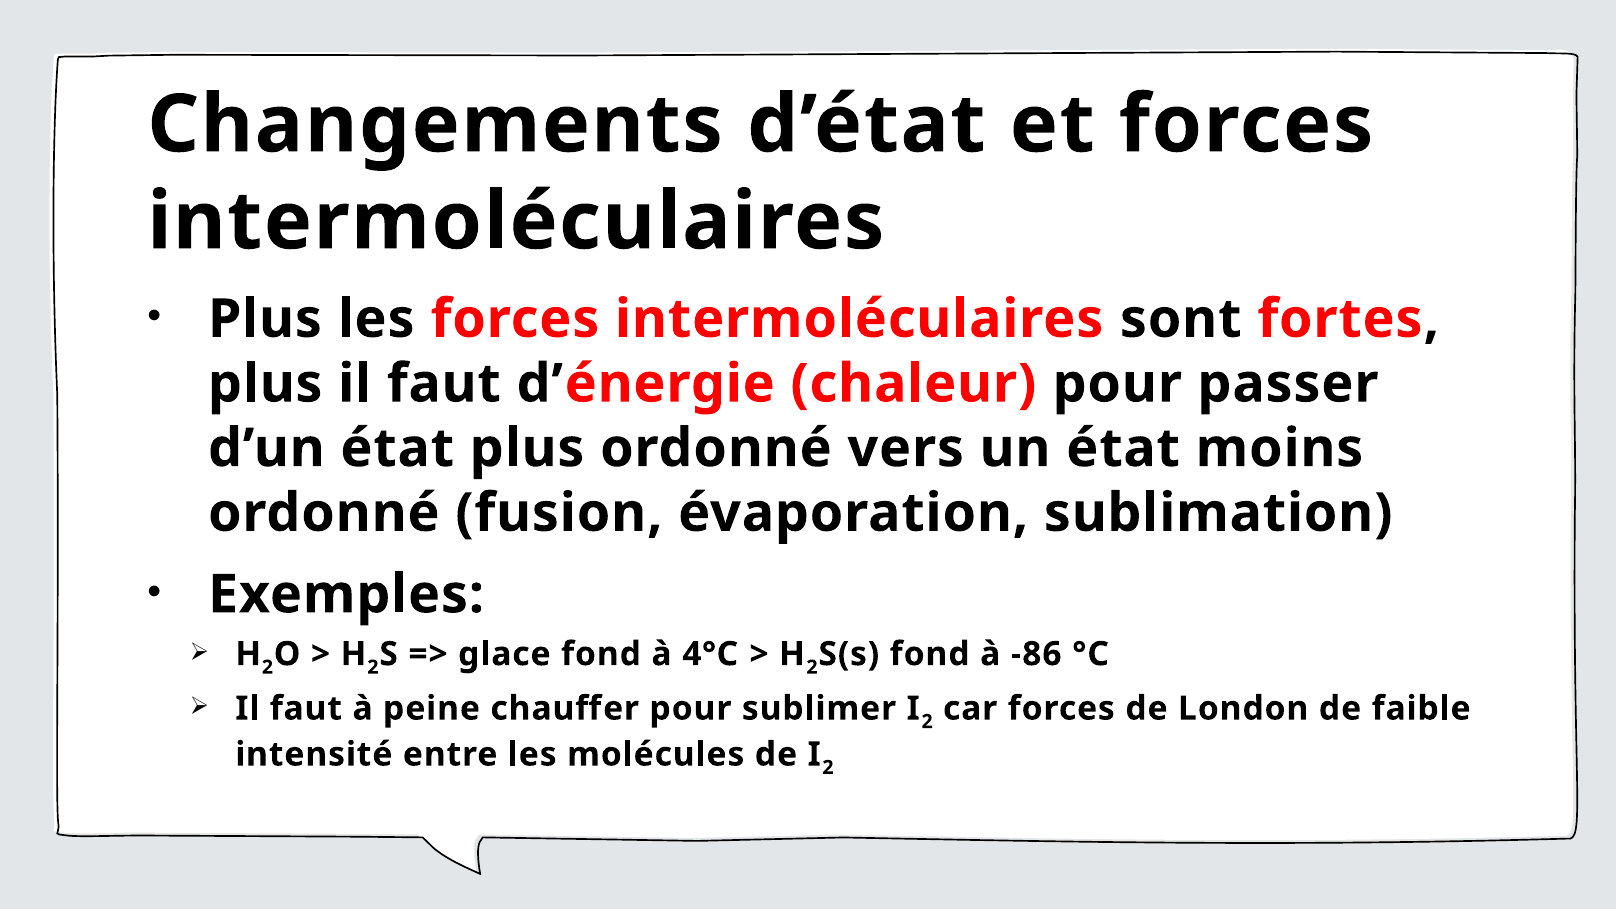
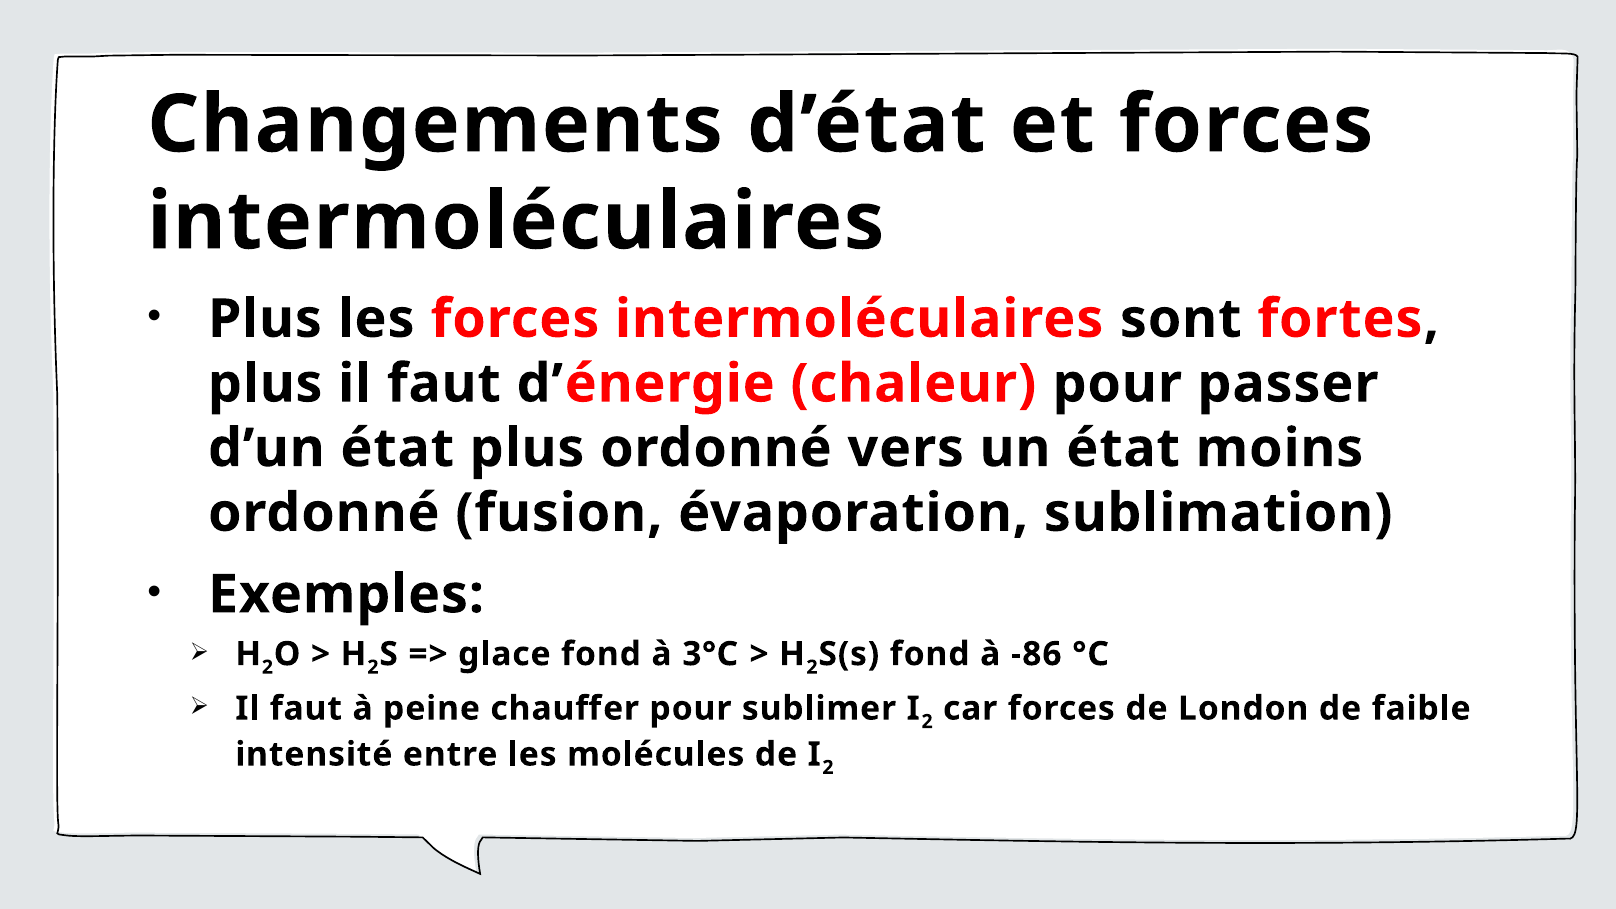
4°C: 4°C -> 3°C
